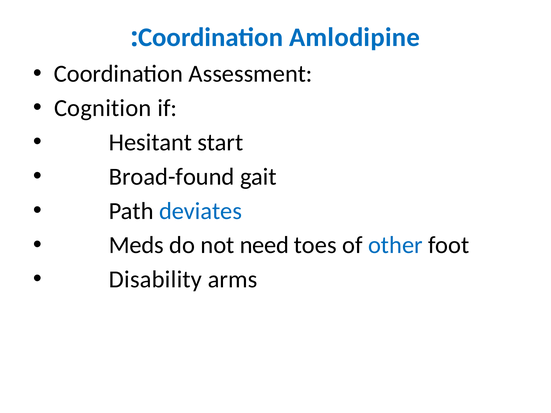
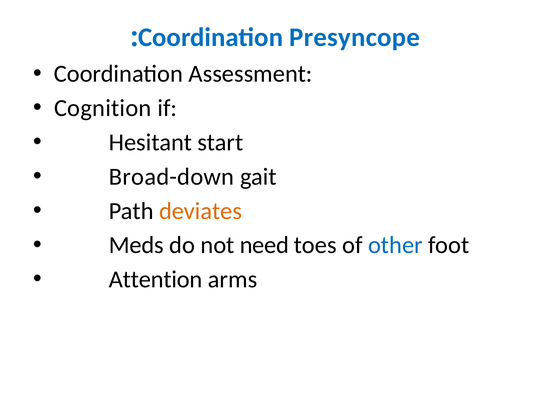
Amlodipine: Amlodipine -> Presyncope
Broad-found: Broad-found -> Broad-down
deviates colour: blue -> orange
Disability: Disability -> Attention
